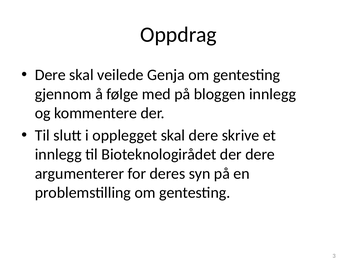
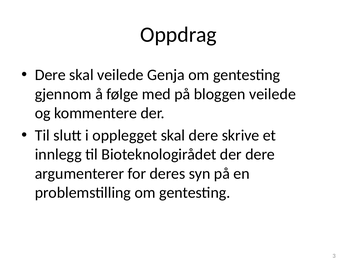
bloggen innlegg: innlegg -> veilede
